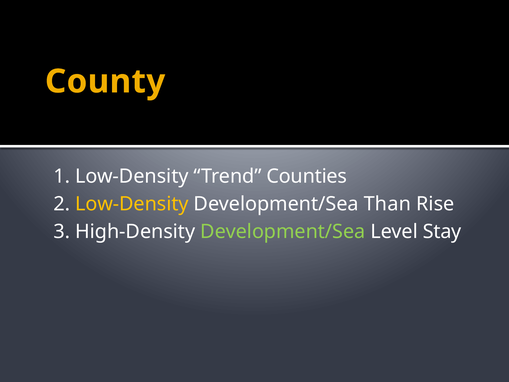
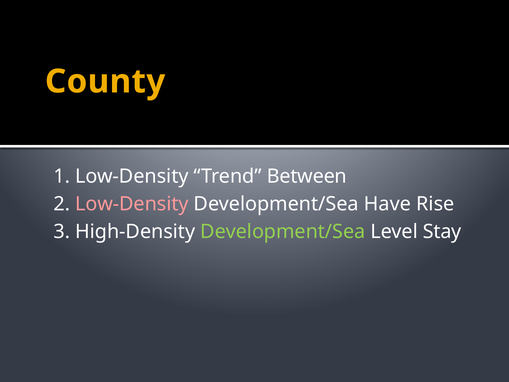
Counties: Counties -> Between
Low-Density at (132, 204) colour: yellow -> pink
Than: Than -> Have
